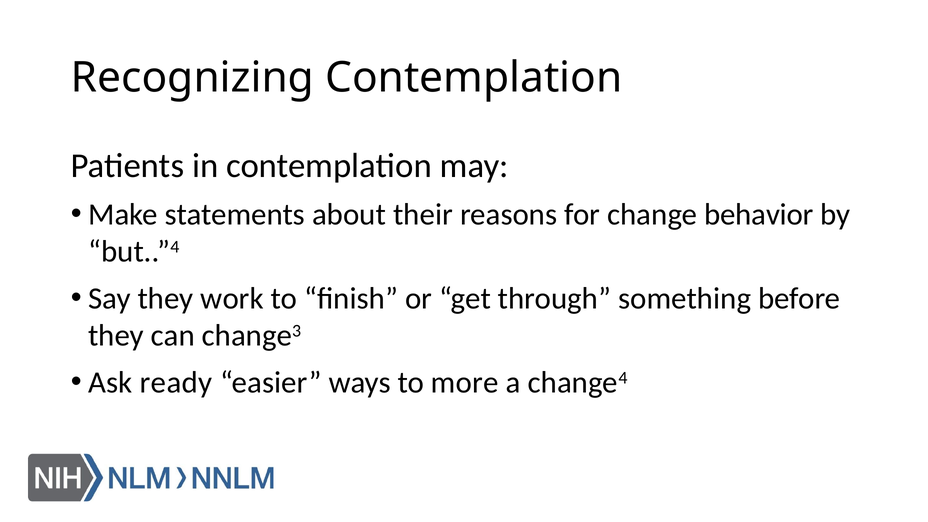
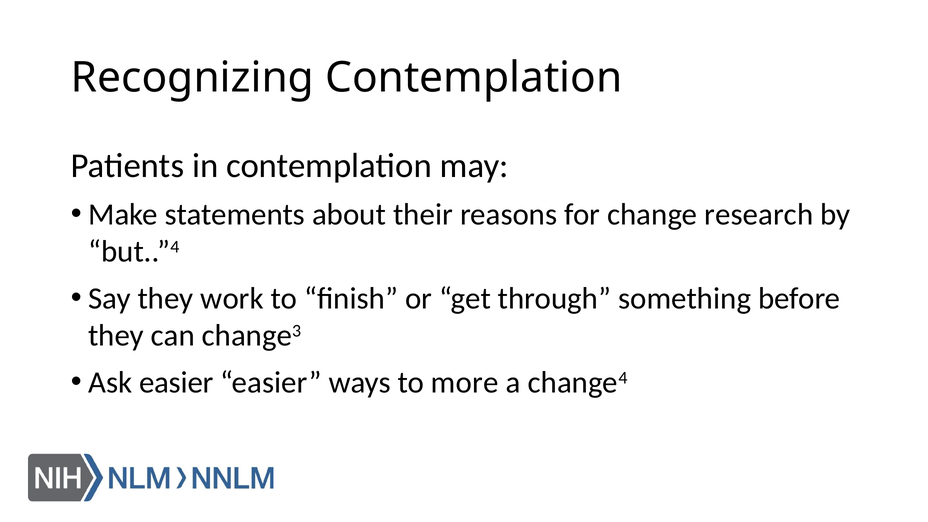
behavior: behavior -> research
Ask ready: ready -> easier
